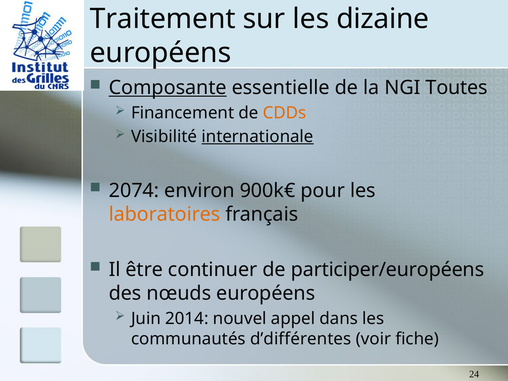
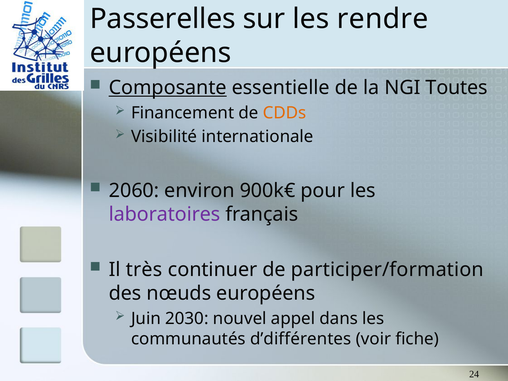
Traitement: Traitement -> Passerelles
dizaine: dizaine -> rendre
internationale underline: present -> none
2074: 2074 -> 2060
laboratoires colour: orange -> purple
être: être -> très
participer/européens: participer/européens -> participer/formation
2014: 2014 -> 2030
